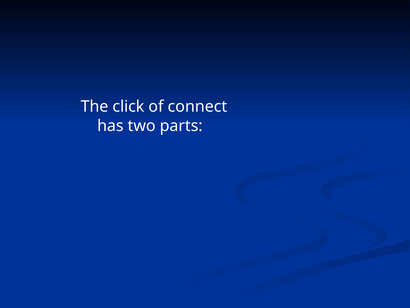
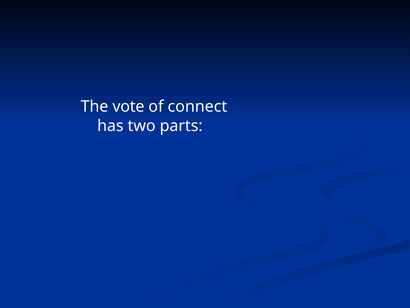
click: click -> vote
